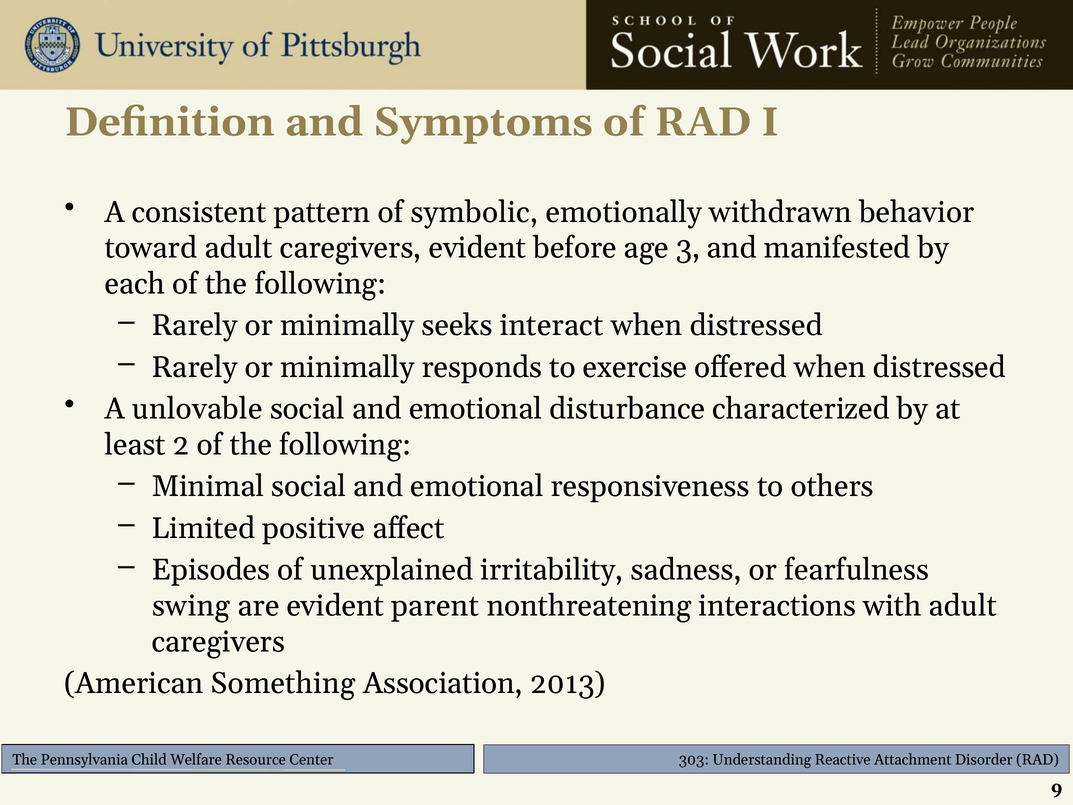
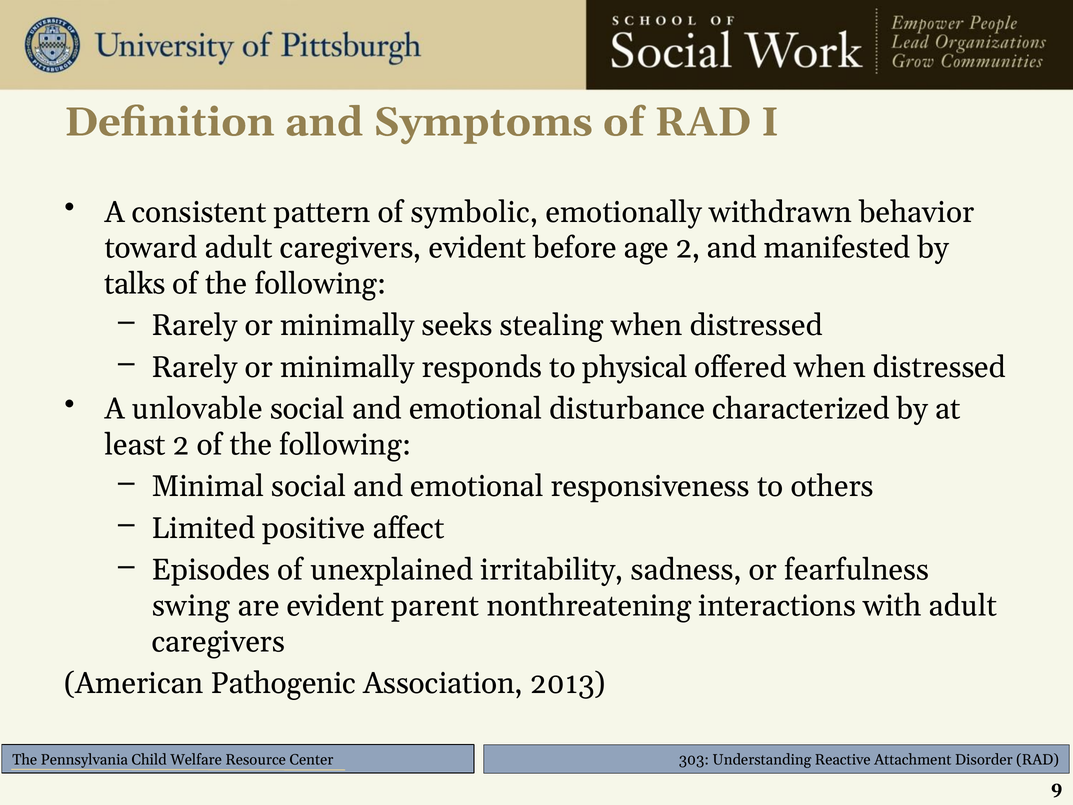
age 3: 3 -> 2
each: each -> talks
interact: interact -> stealing
exercise: exercise -> physical
Something: Something -> Pathogenic
